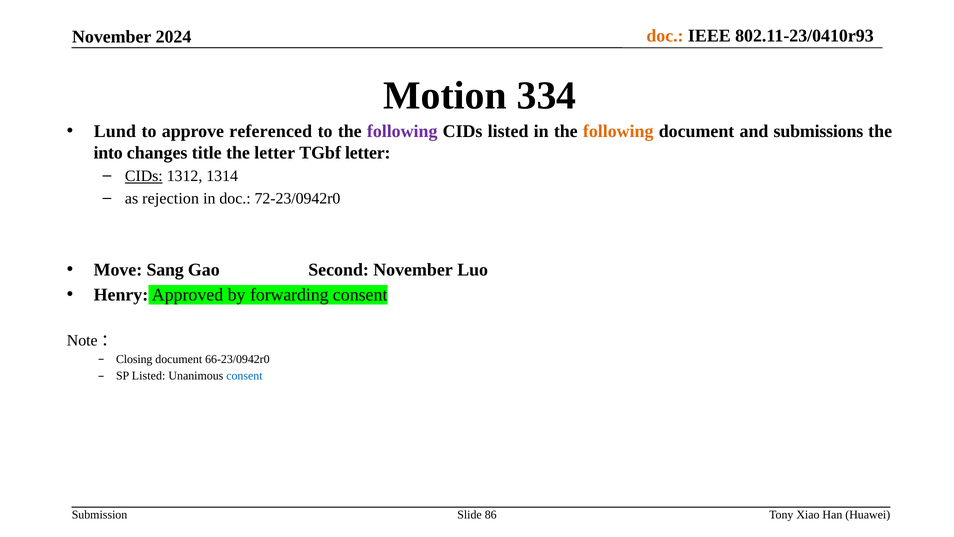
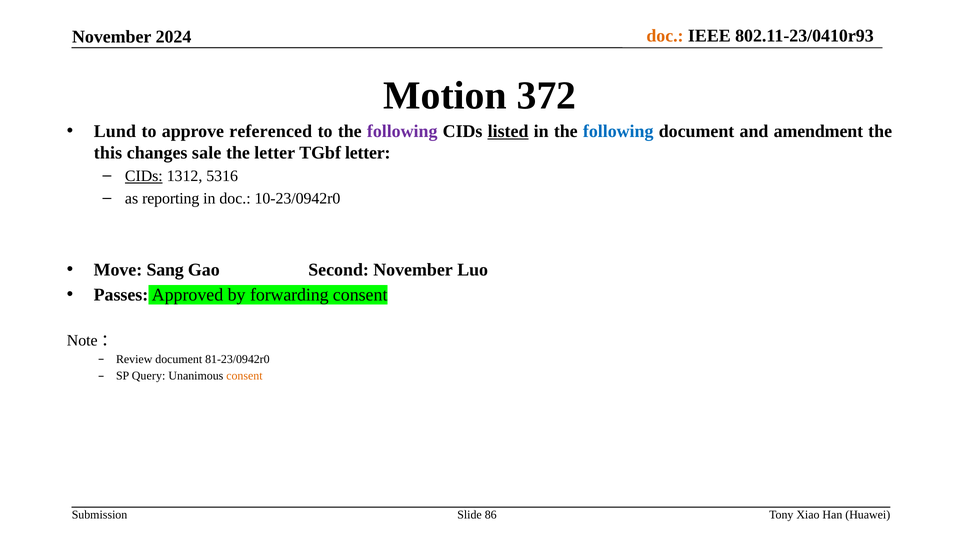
334: 334 -> 372
listed at (508, 131) underline: none -> present
following at (618, 131) colour: orange -> blue
submissions: submissions -> amendment
into: into -> this
title: title -> sale
1314: 1314 -> 5316
rejection: rejection -> reporting
72-23/0942r0: 72-23/0942r0 -> 10-23/0942r0
Henry: Henry -> Passes
Closing: Closing -> Review
66-23/0942r0: 66-23/0942r0 -> 81-23/0942r0
SP Listed: Listed -> Query
consent at (244, 376) colour: blue -> orange
